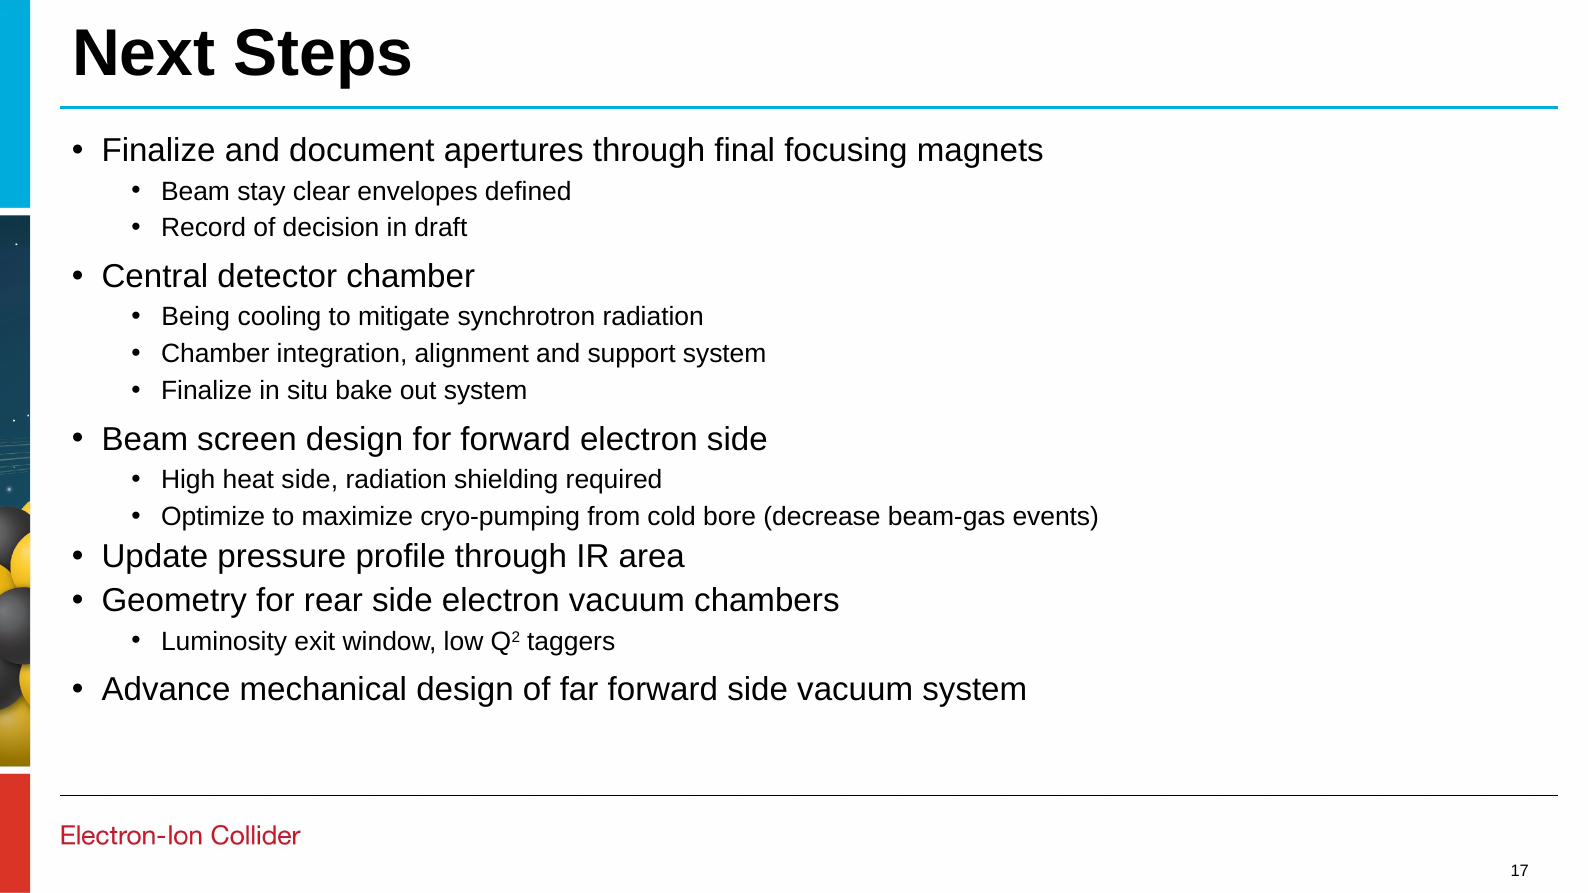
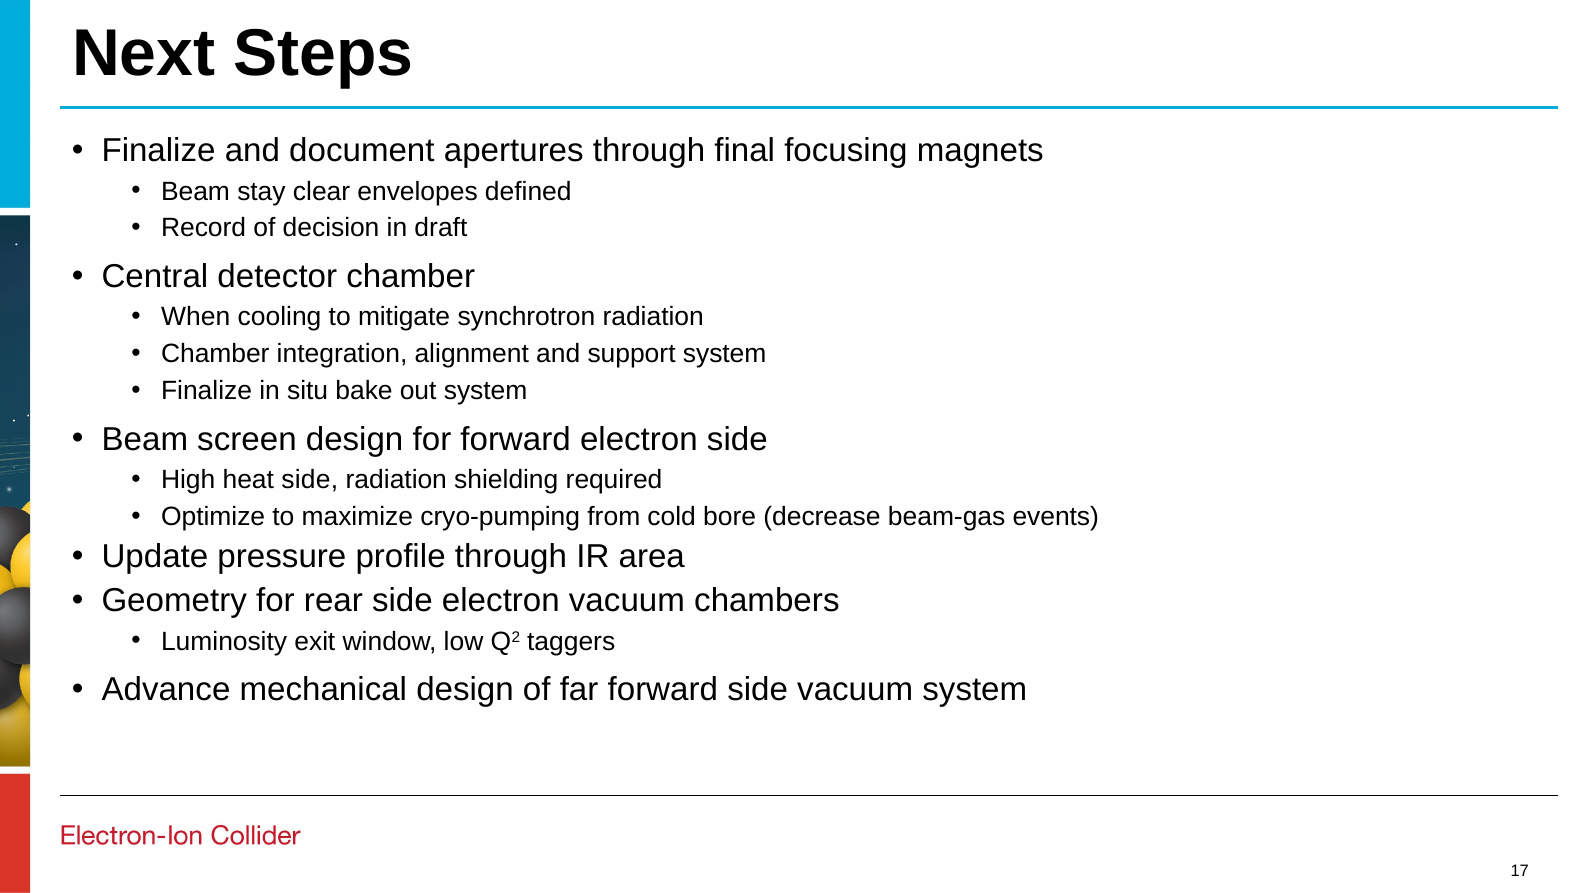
Being: Being -> When
